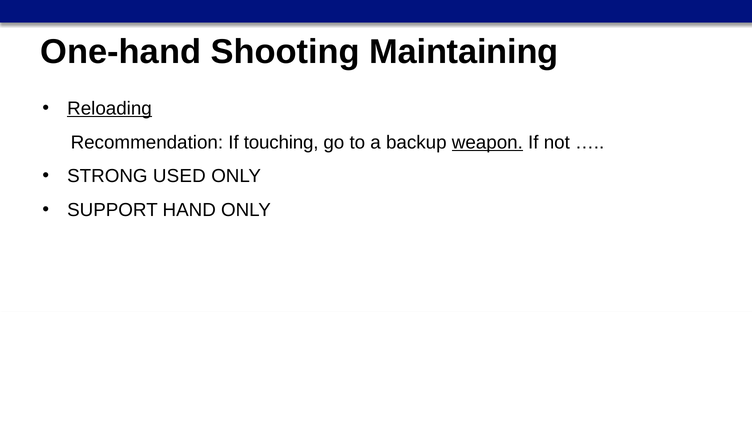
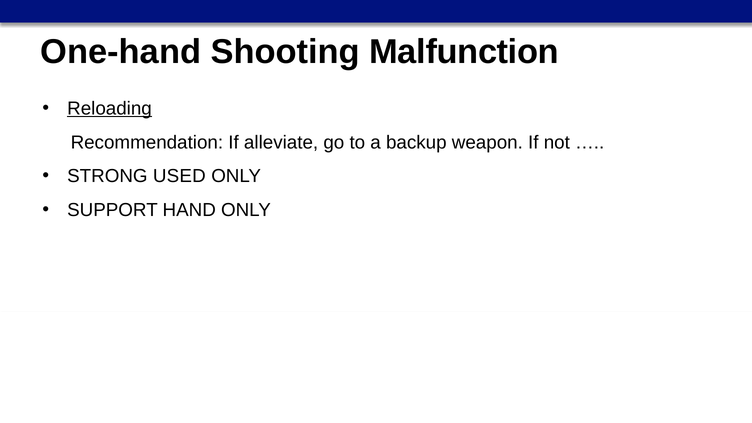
Maintaining: Maintaining -> Malfunction
touching: touching -> alleviate
weapon underline: present -> none
